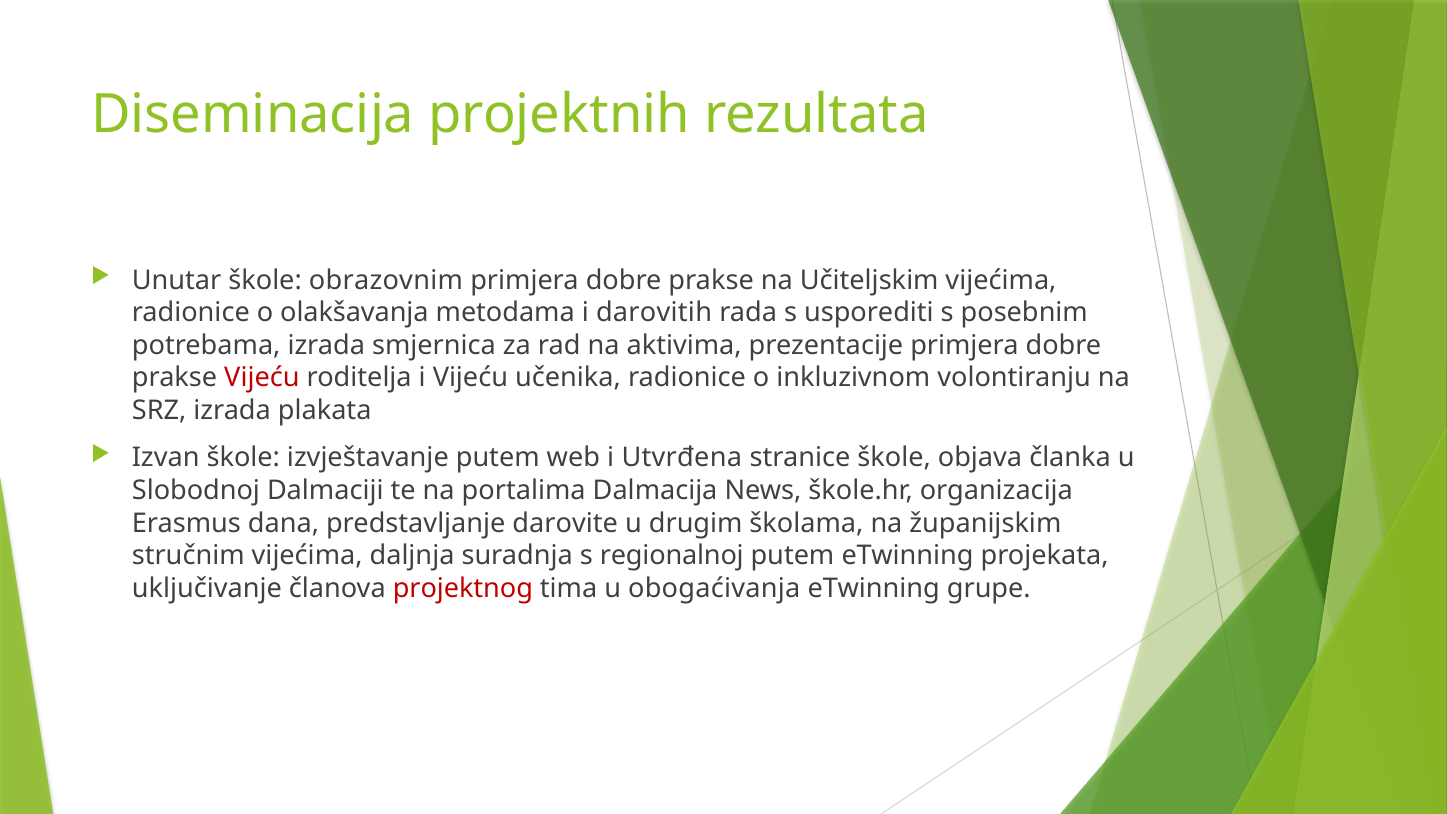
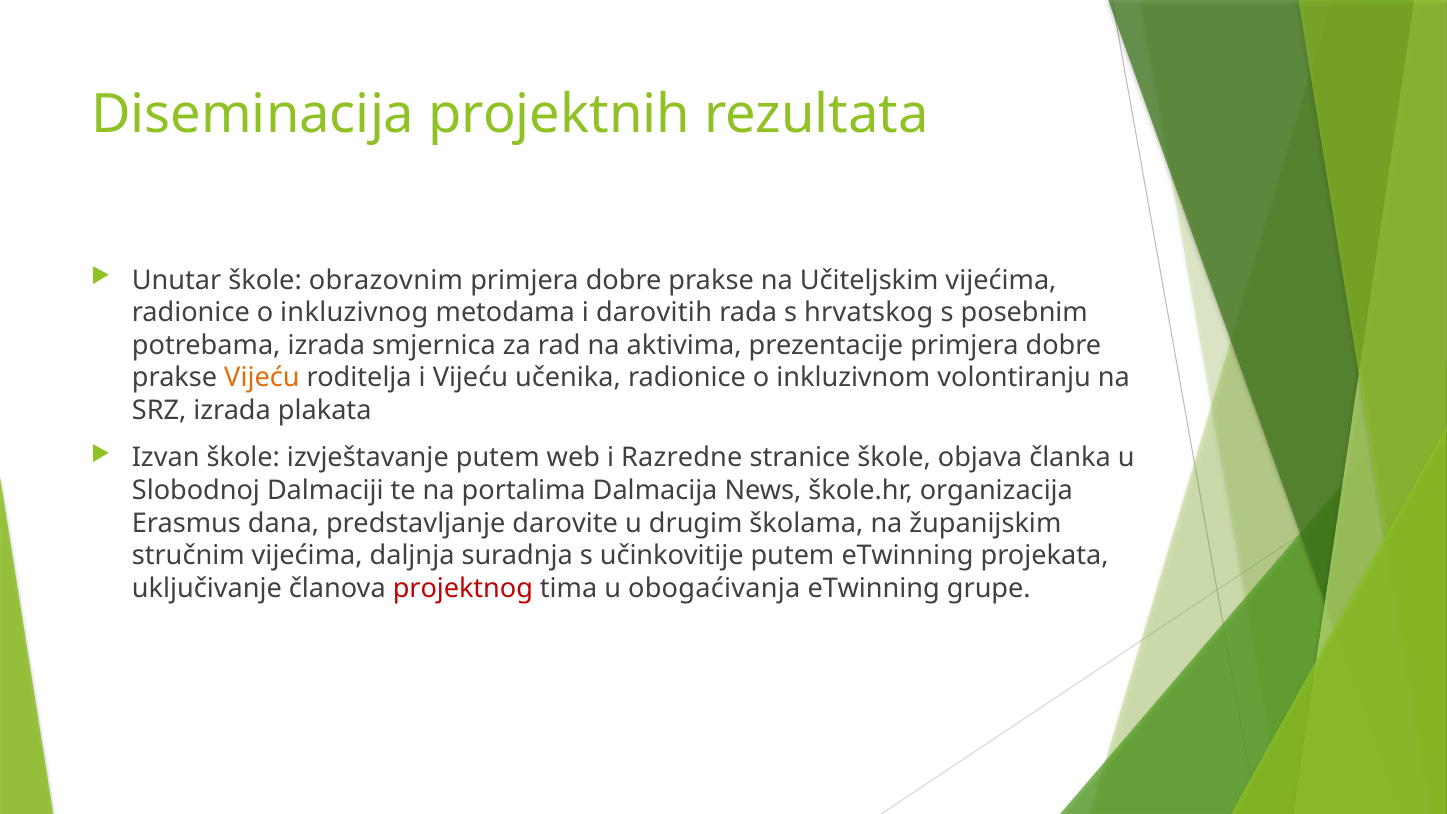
olakšavanja: olakšavanja -> inkluzivnog
usporediti: usporediti -> hrvatskog
Vijeću at (262, 378) colour: red -> orange
Utvrđena: Utvrđena -> Razredne
regionalnoj: regionalnoj -> učinkovitije
